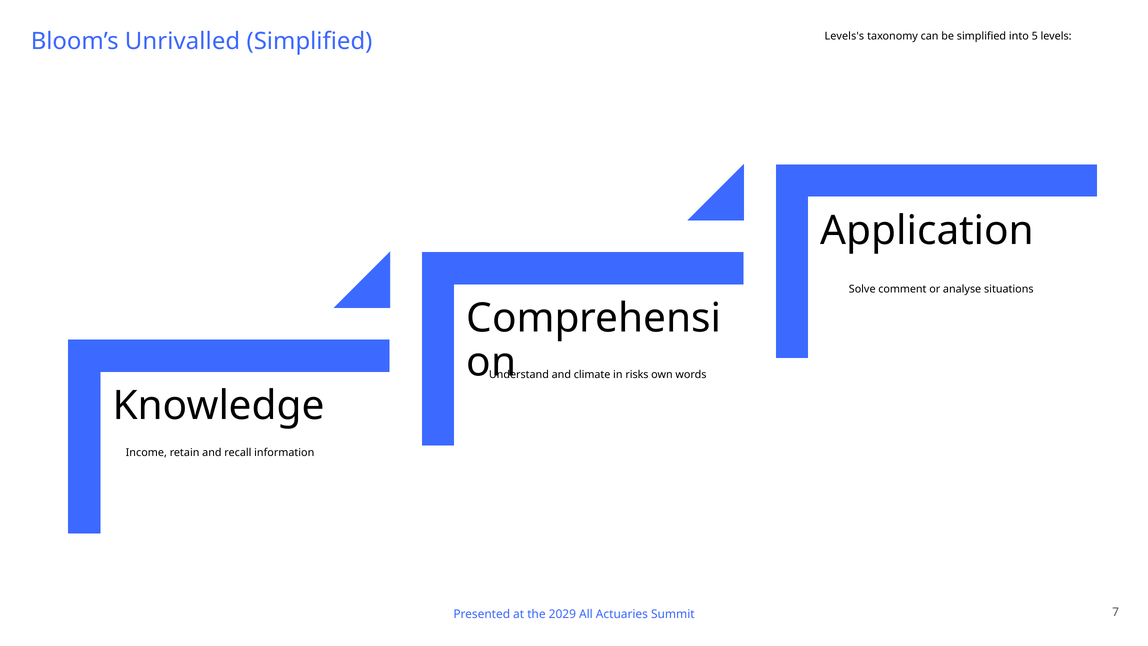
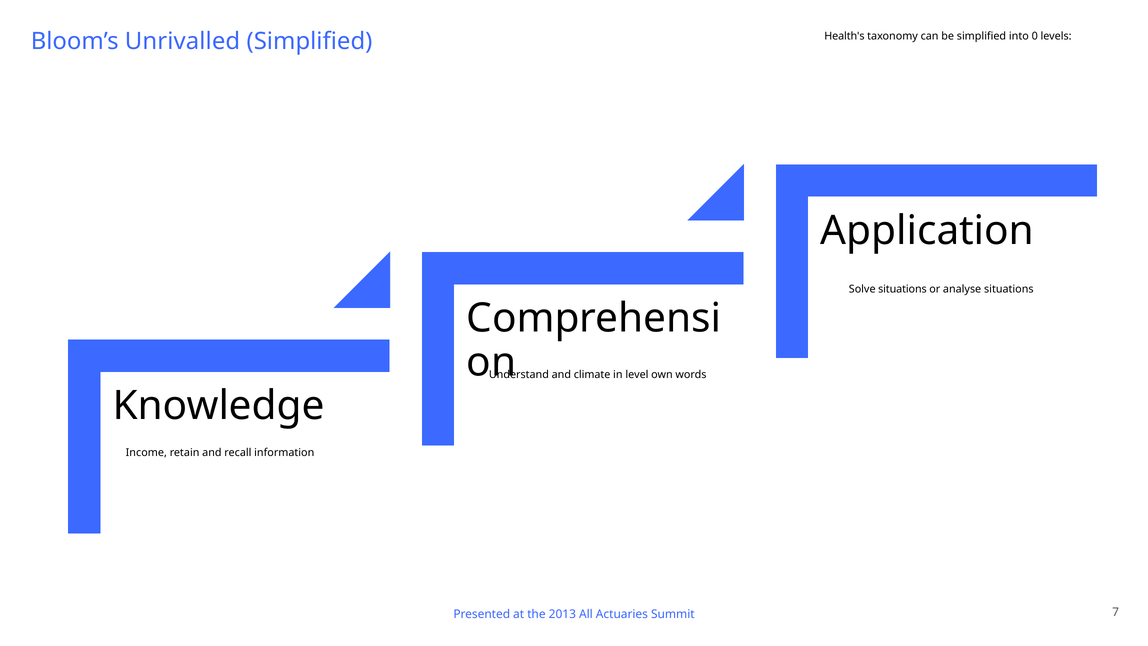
Levels's: Levels's -> Health's
5: 5 -> 0
Solve comment: comment -> situations
risks: risks -> level
2029: 2029 -> 2013
